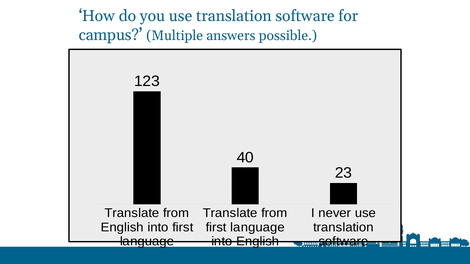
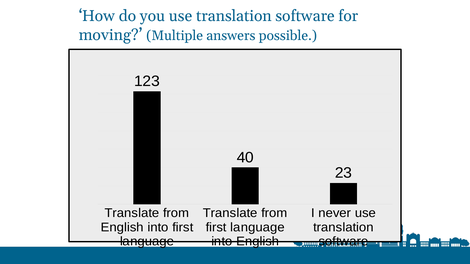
campus: campus -> moving
